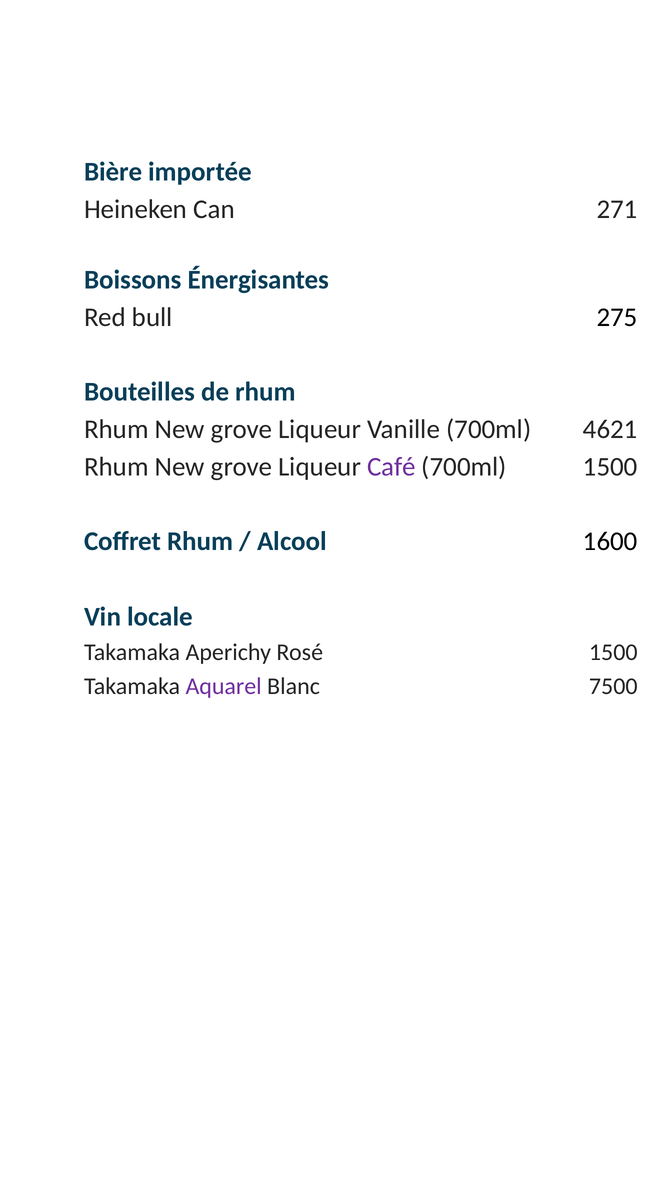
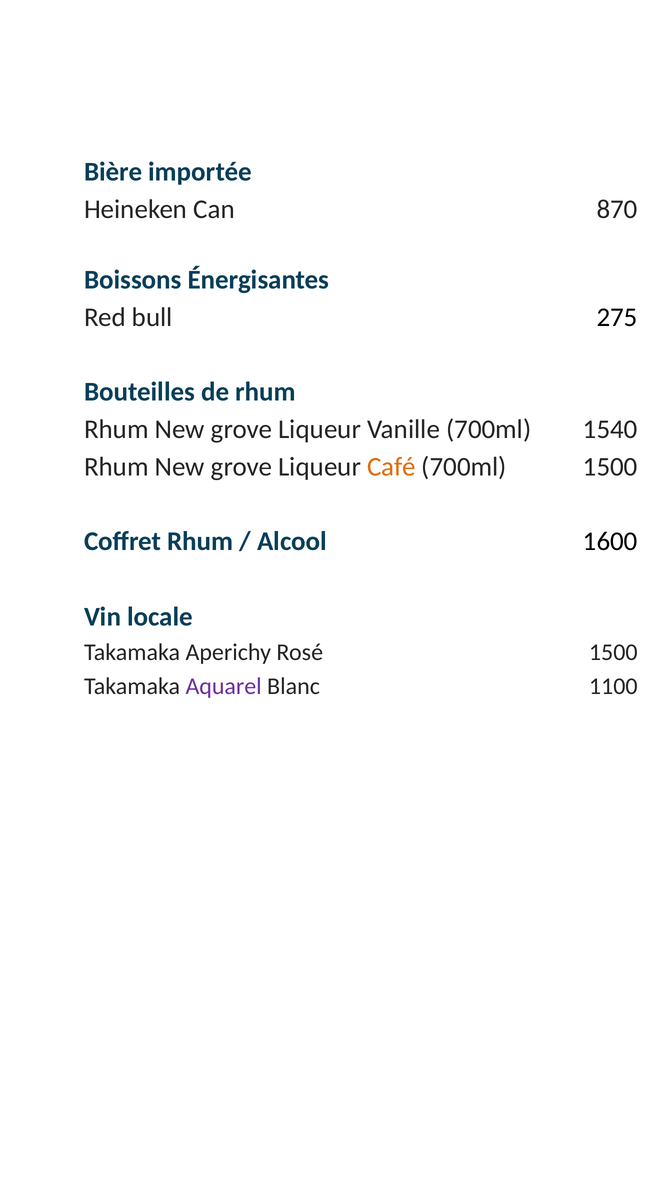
271: 271 -> 870
4621: 4621 -> 1540
Café colour: purple -> orange
7500: 7500 -> 1100
